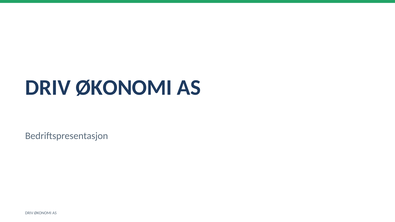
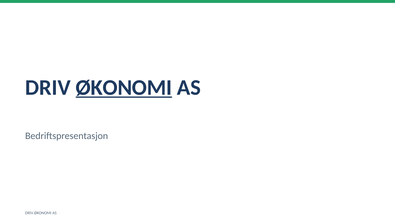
ØKONOMI at (124, 88) underline: none -> present
